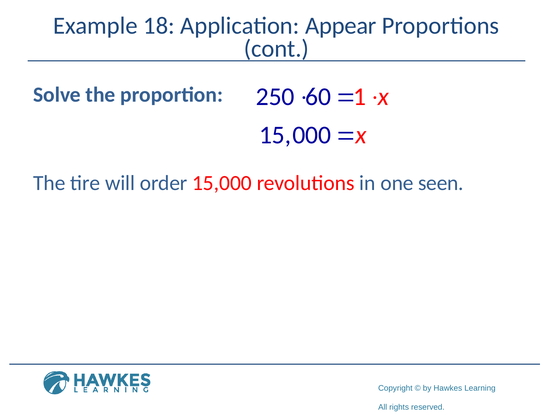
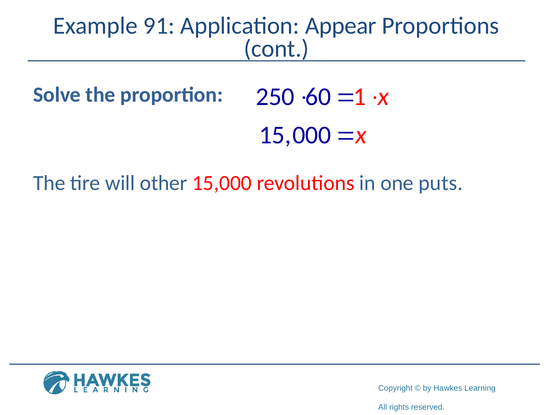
18: 18 -> 91
order: order -> other
seen: seen -> puts
